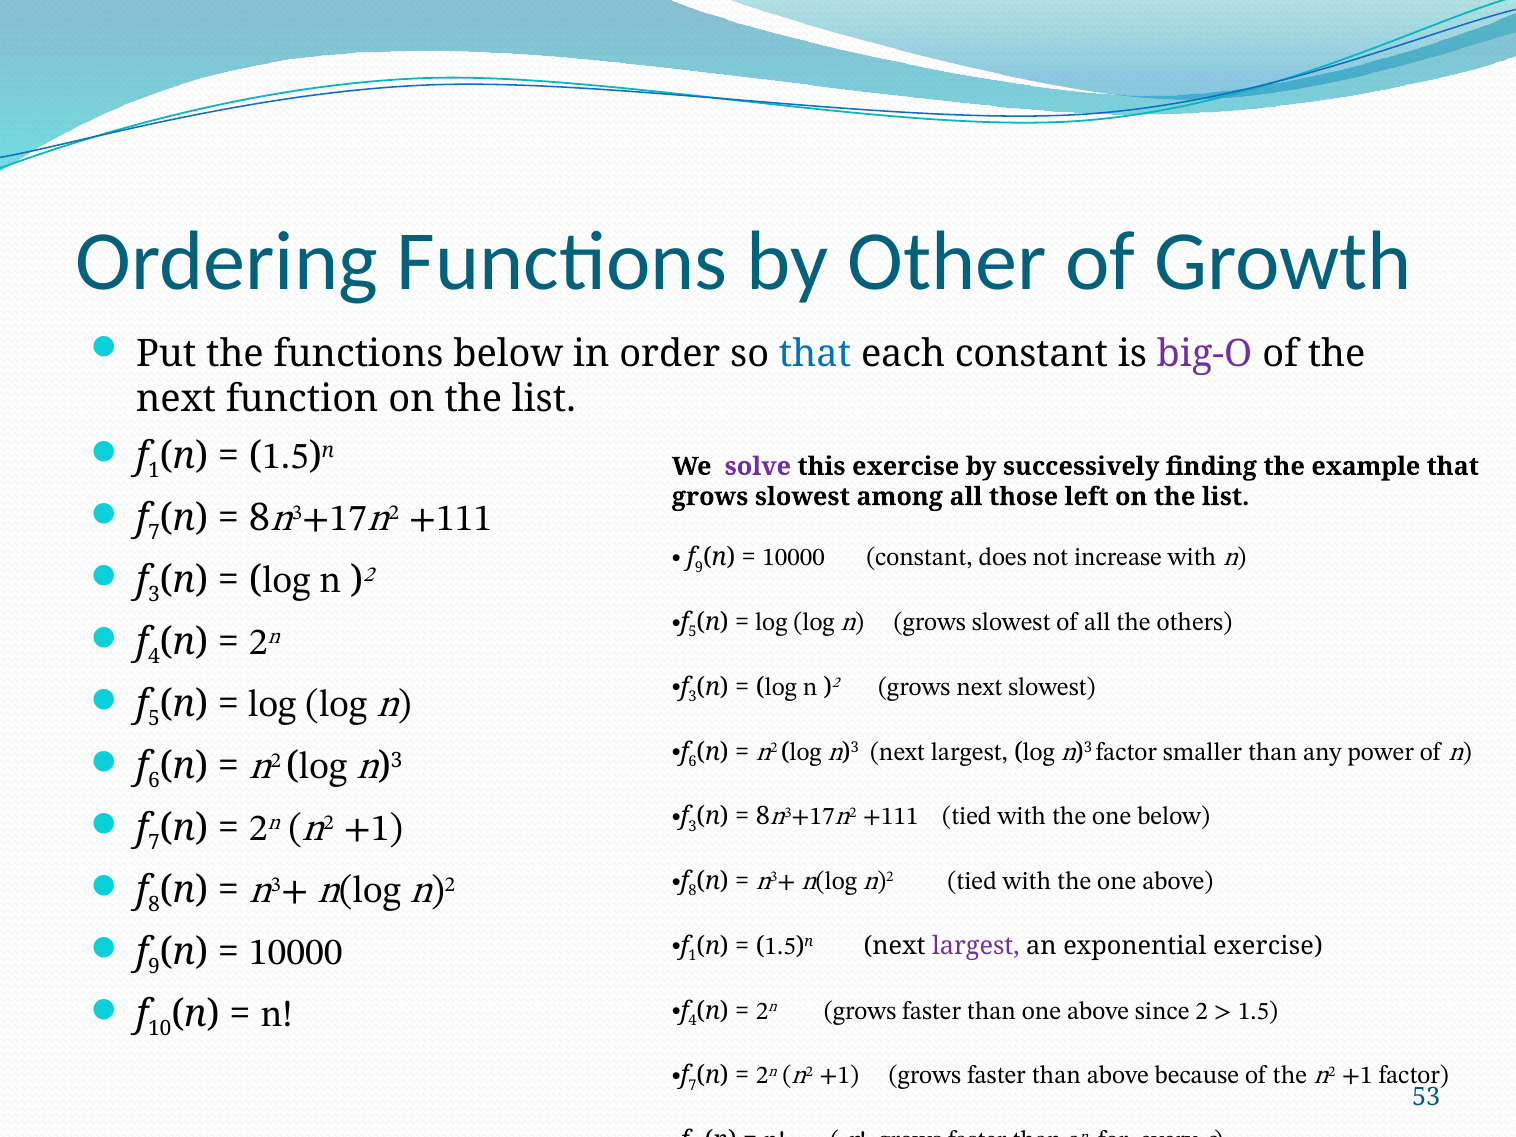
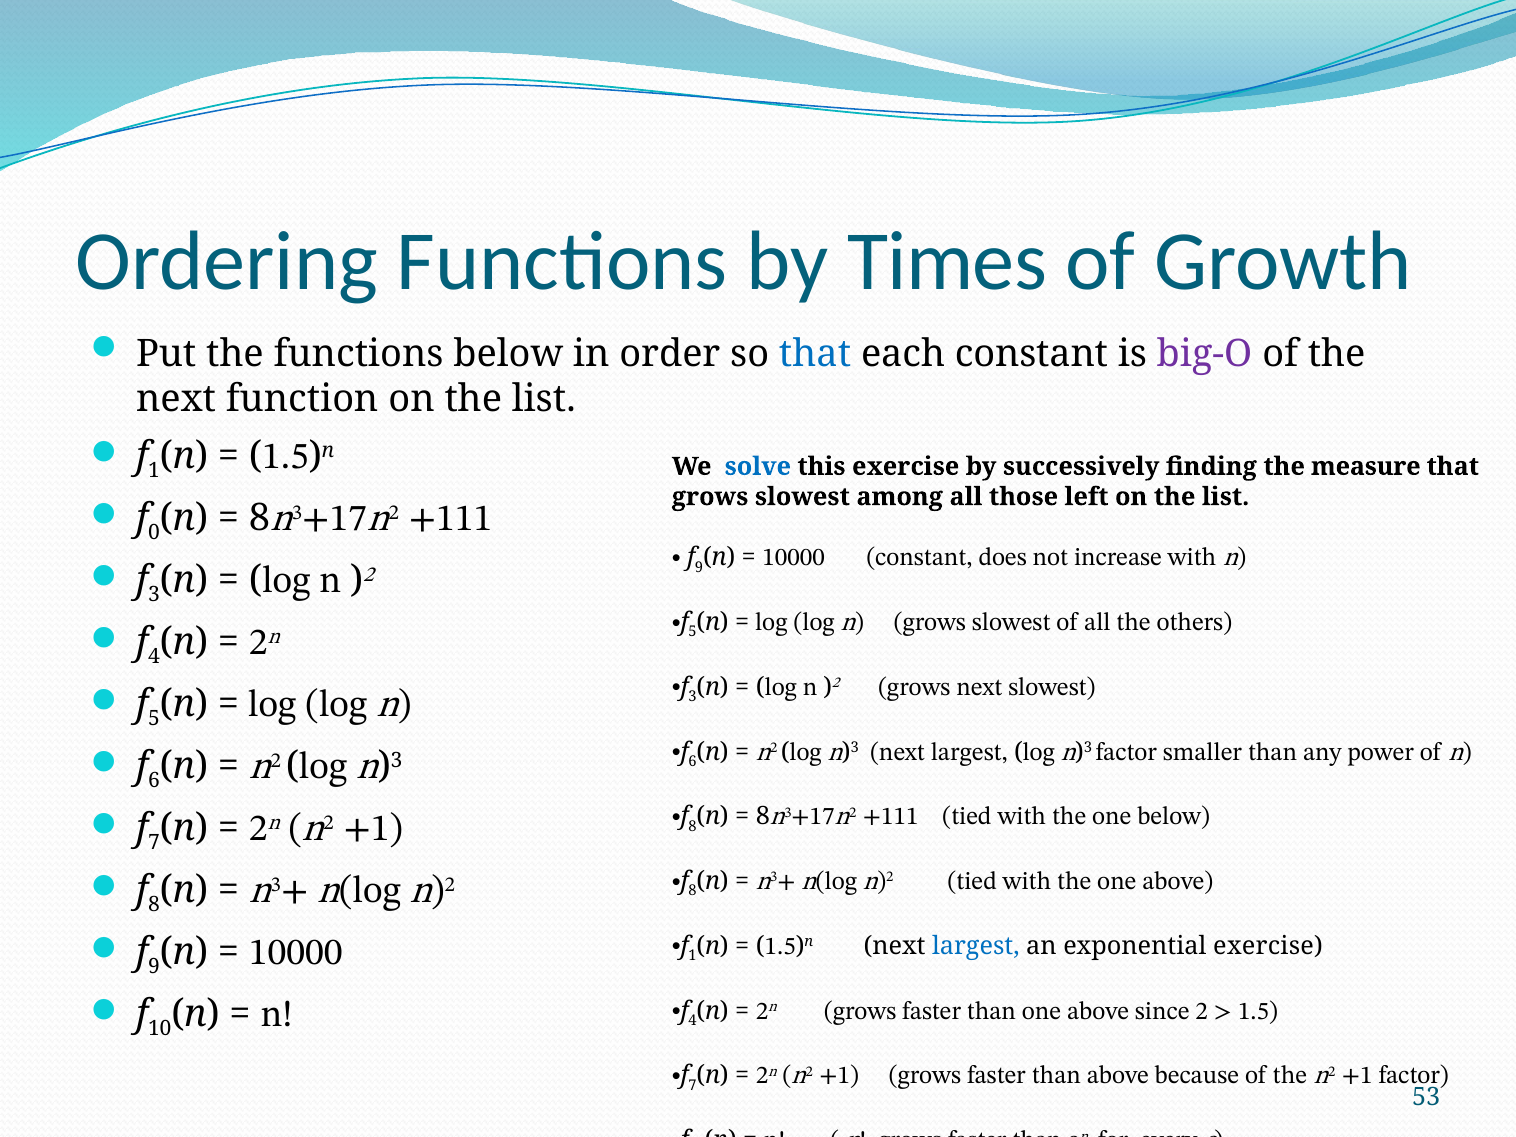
Other: Other -> Times
solve colour: purple -> blue
example: example -> measure
7 at (154, 532): 7 -> 0
3 at (693, 826): 3 -> 8
largest at (976, 946) colour: purple -> blue
